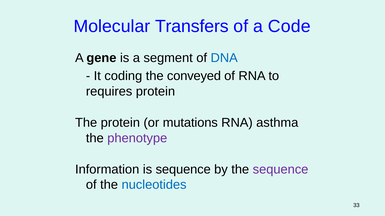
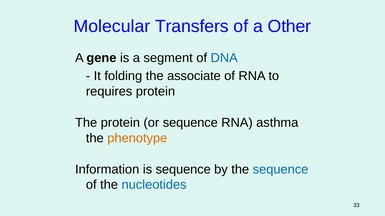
Code: Code -> Other
coding: coding -> folding
conveyed: conveyed -> associate
or mutations: mutations -> sequence
phenotype colour: purple -> orange
sequence at (281, 170) colour: purple -> blue
